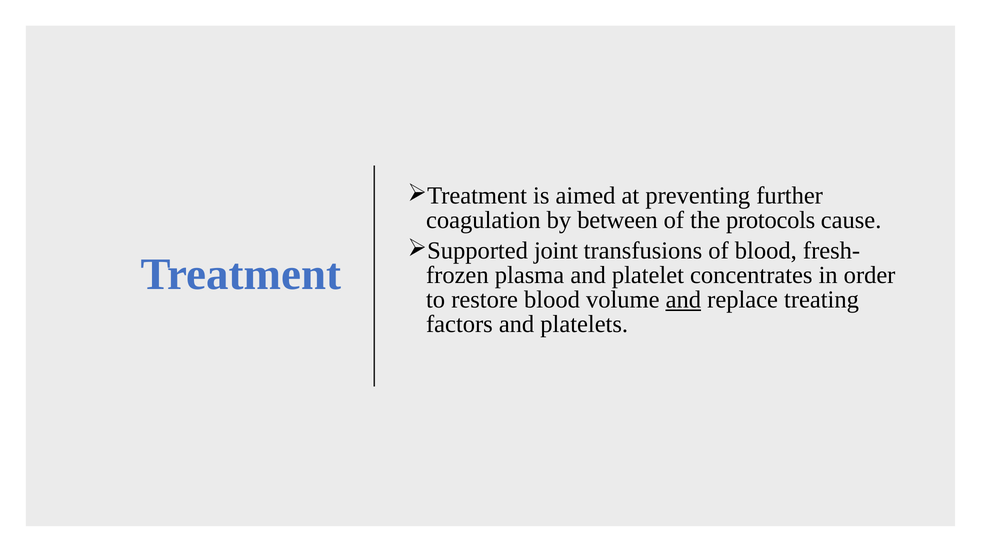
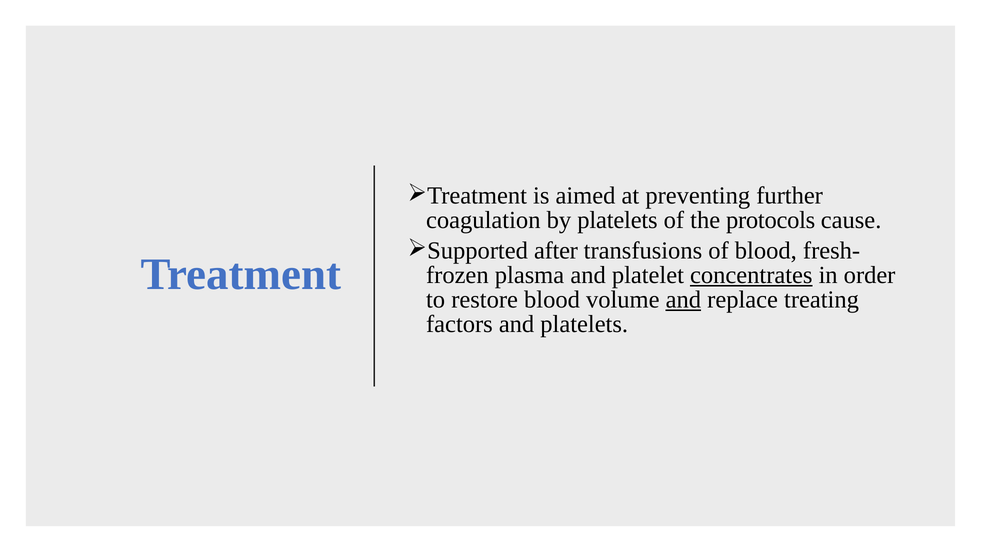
by between: between -> platelets
joint: joint -> after
concentrates underline: none -> present
